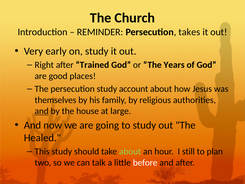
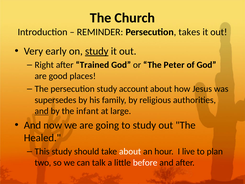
study at (97, 51) underline: none -> present
Years: Years -> Peter
themselves: themselves -> supersedes
house: house -> infant
about at (130, 151) colour: light green -> white
still: still -> live
